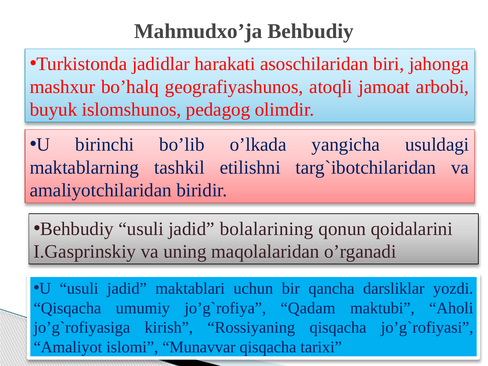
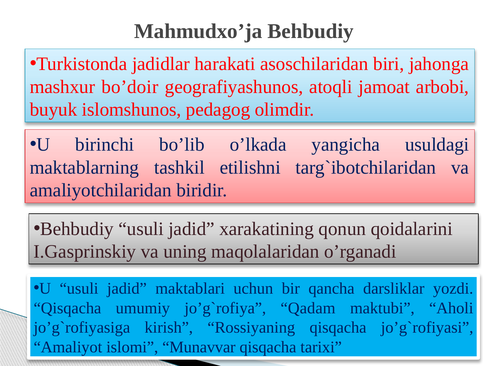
bo’halq: bo’halq -> bo’doir
bolalarining: bolalarining -> xarakatining
